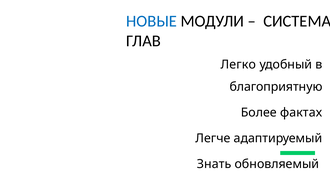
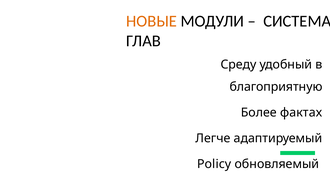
НОВЫЕ colour: blue -> orange
Легко: Легко -> Среду
Знать: Знать -> Policy
